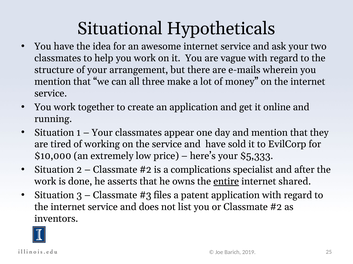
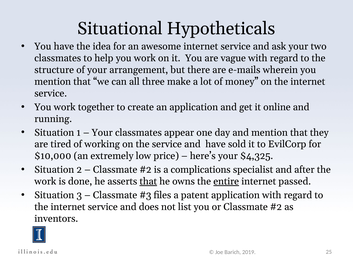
$5,333: $5,333 -> $4,325
that at (148, 182) underline: none -> present
shared: shared -> passed
